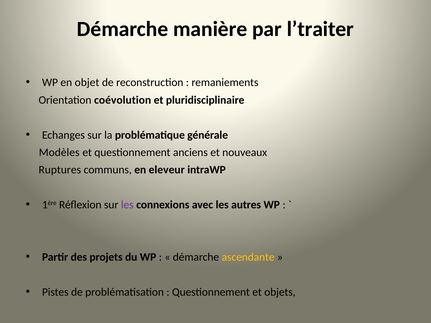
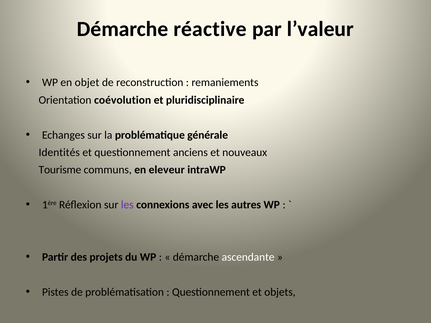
manière: manière -> réactive
l’traiter: l’traiter -> l’valeur
Modèles: Modèles -> Identités
Ruptures: Ruptures -> Tourisme
ascendante colour: yellow -> white
